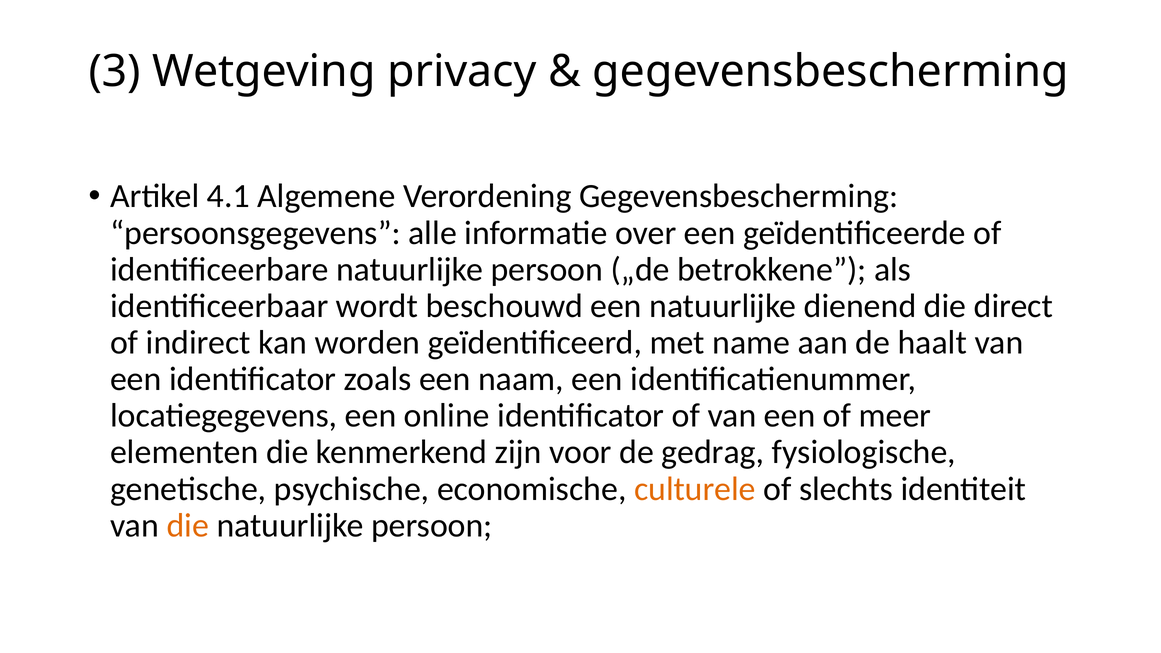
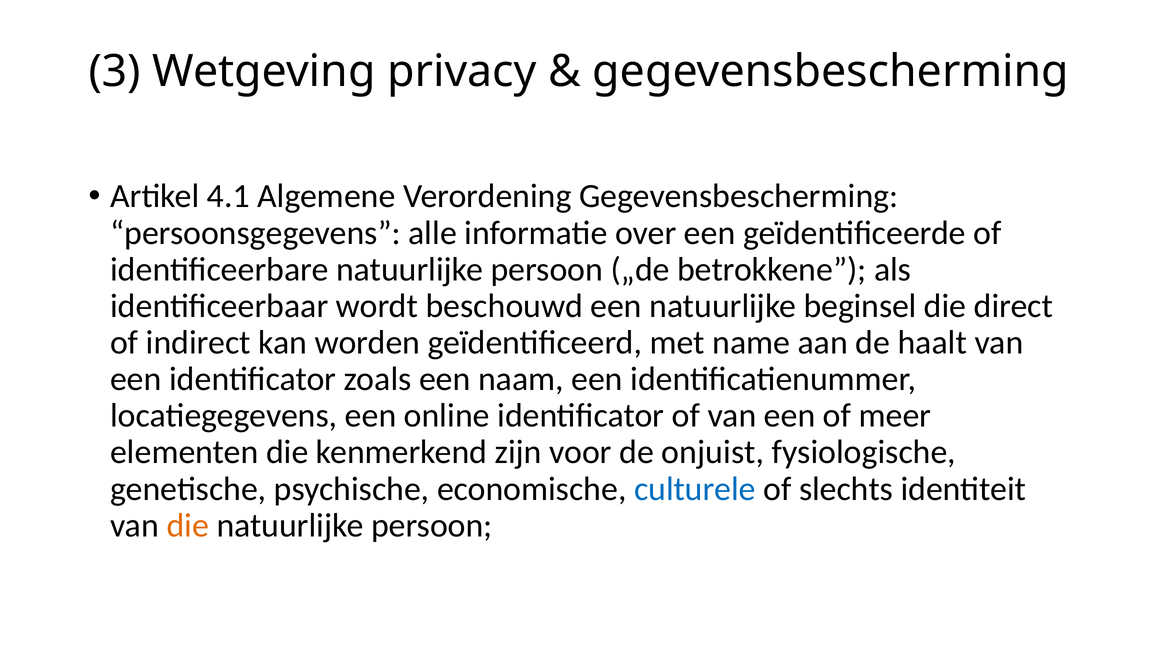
dienend: dienend -> beginsel
gedrag: gedrag -> onjuist
culturele colour: orange -> blue
